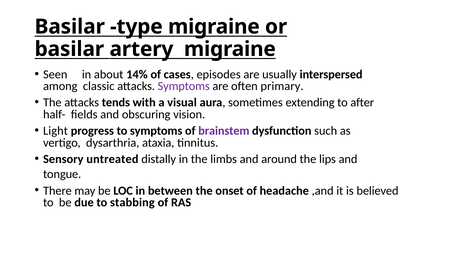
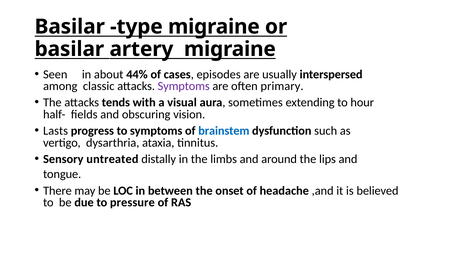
14%: 14% -> 44%
after: after -> hour
Light: Light -> Lasts
brainstem colour: purple -> blue
stabbing: stabbing -> pressure
